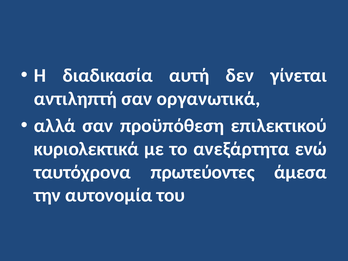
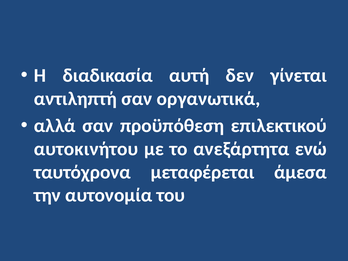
κυριολεκτικά: κυριολεκτικά -> αυτοκινήτου
πρωτεύοντες: πρωτεύοντες -> μεταφέρεται
